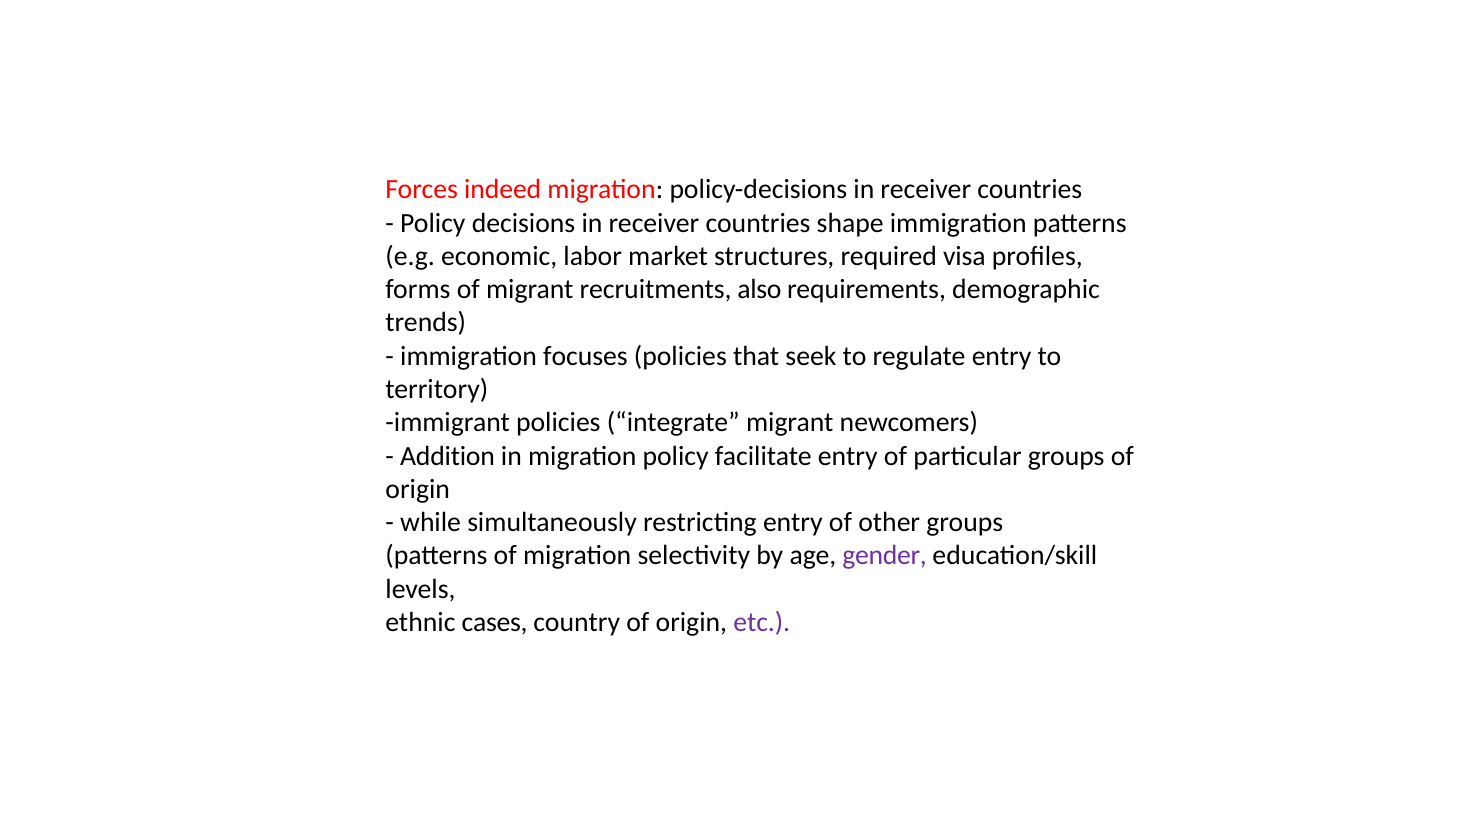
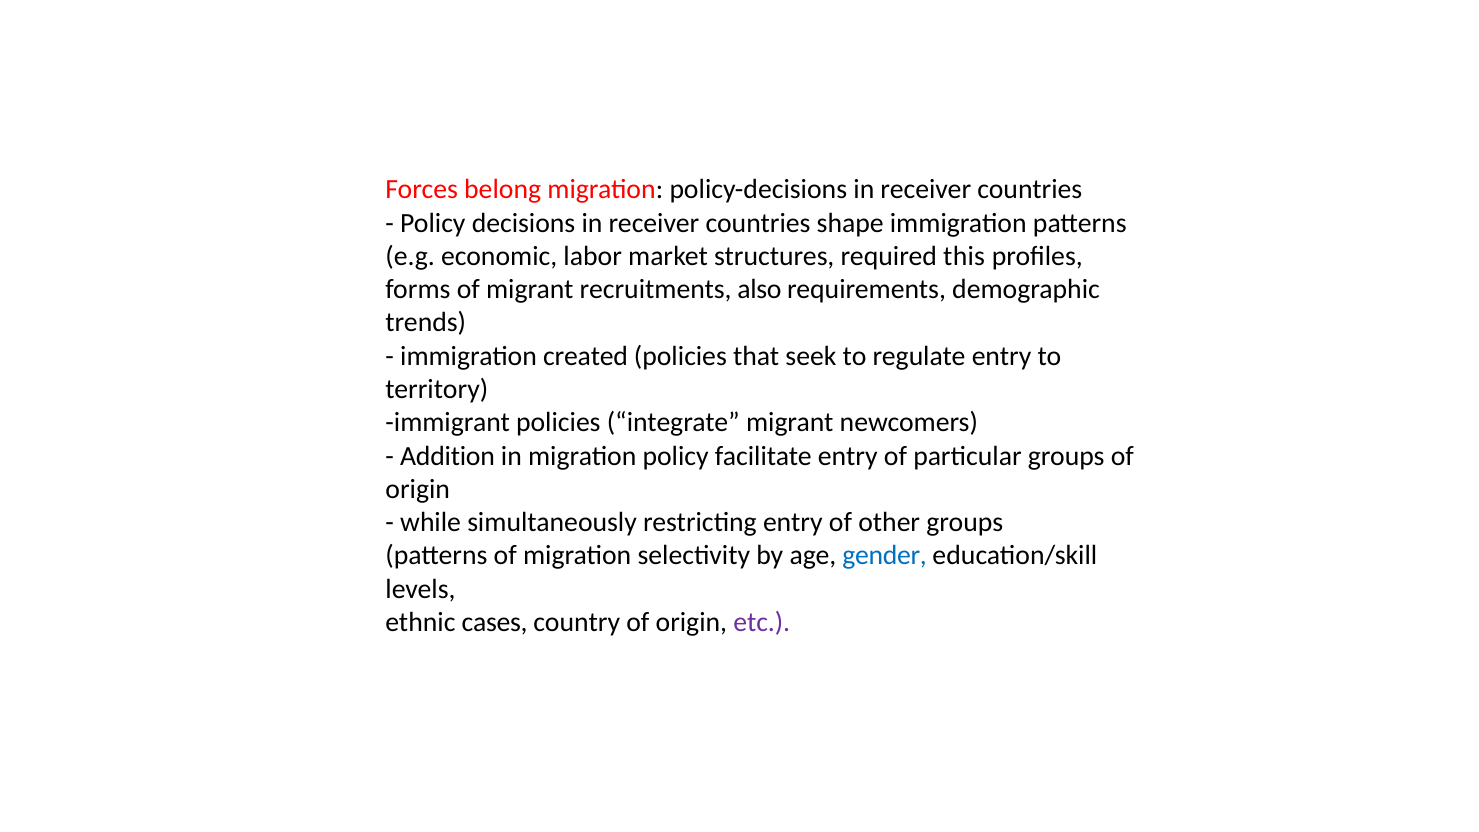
indeed: indeed -> belong
visa: visa -> this
focuses: focuses -> created
gender colour: purple -> blue
